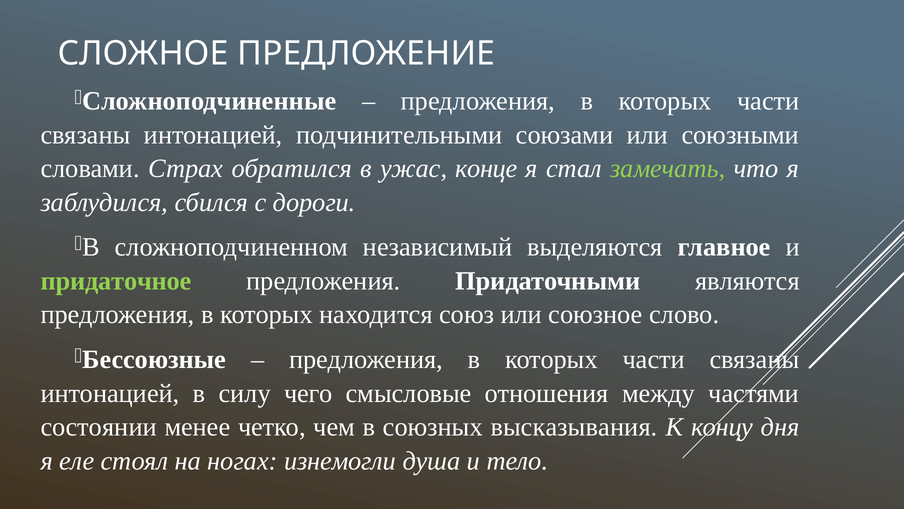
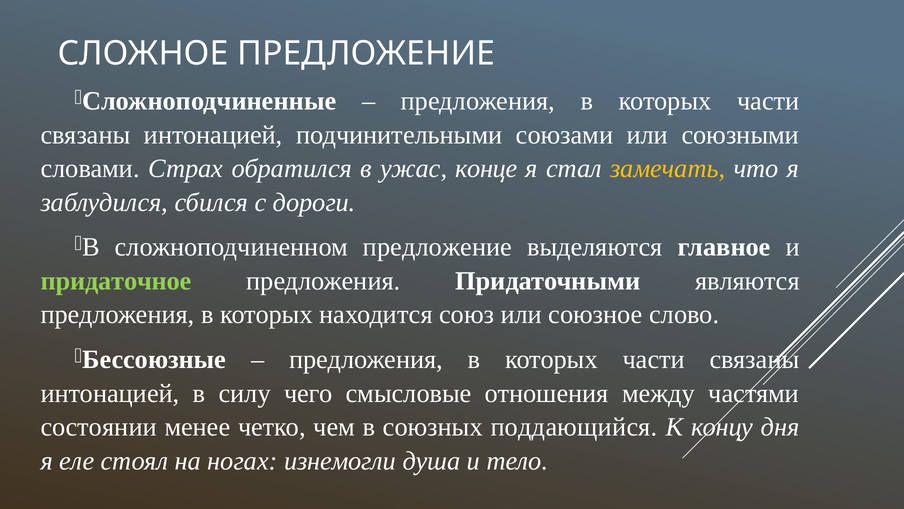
замечать colour: light green -> yellow
сложноподчиненном независимый: независимый -> предложение
высказывания: высказывания -> поддающийся
